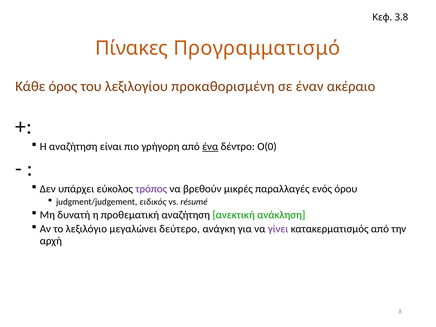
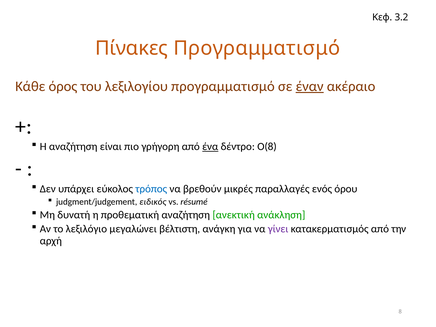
3.8: 3.8 -> 3.2
λεξιλογίου προκαθορισμένη: προκαθορισμένη -> προγραμματισμό
έναν underline: none -> present
O(0: O(0 -> O(8
τρόπος colour: purple -> blue
δεύτερο: δεύτερο -> βέλτιστη
